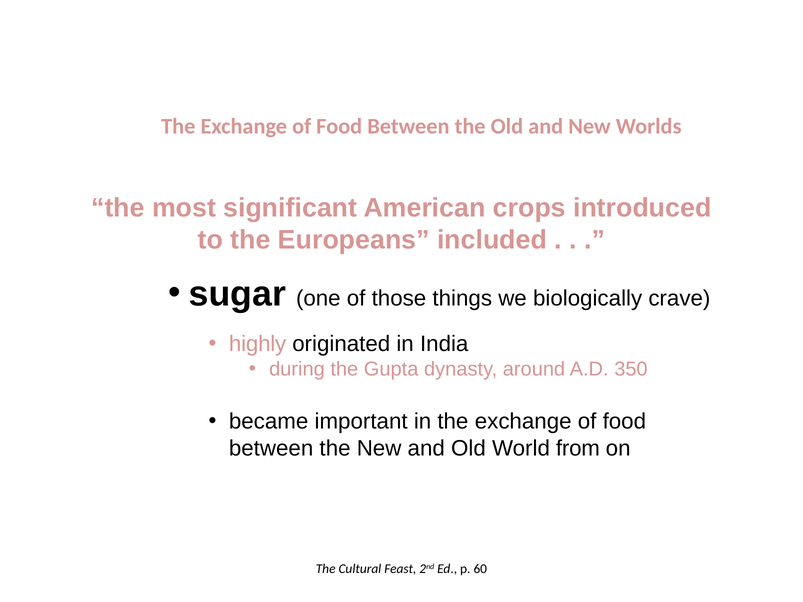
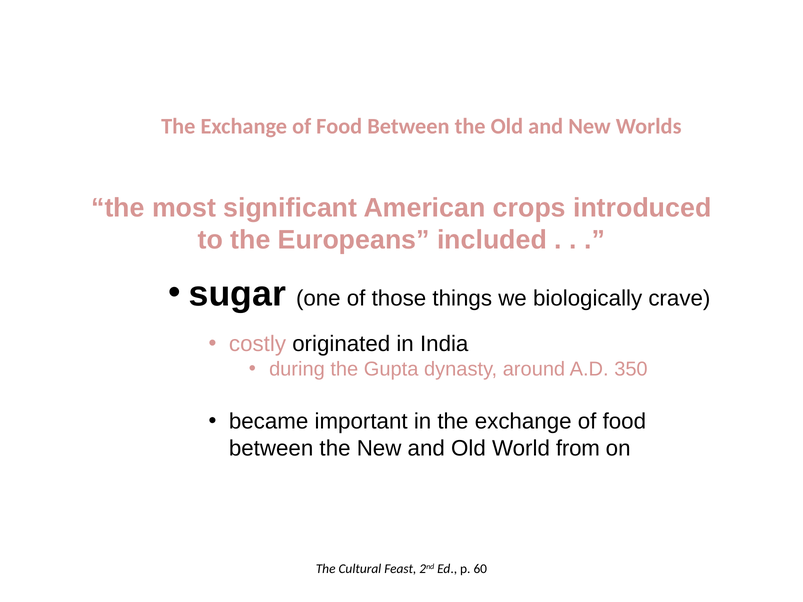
highly: highly -> costly
